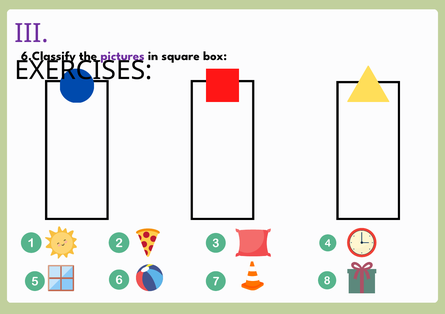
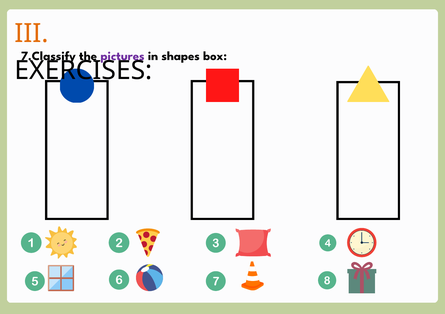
III colour: purple -> orange
6.Classify: 6.Classify -> 7.Classify
square: square -> shapes
